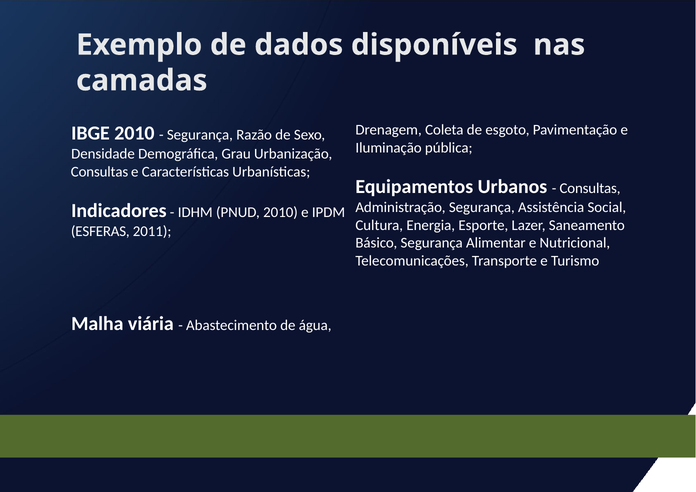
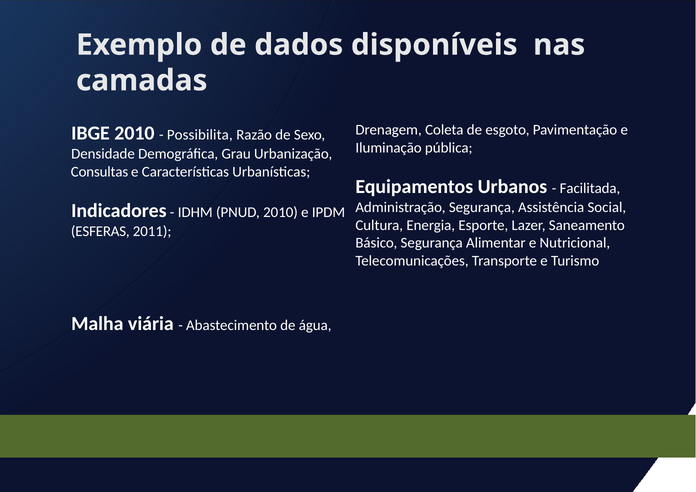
Segurança at (200, 135): Segurança -> Possibilita
Consultas at (590, 189): Consultas -> Facilitada
